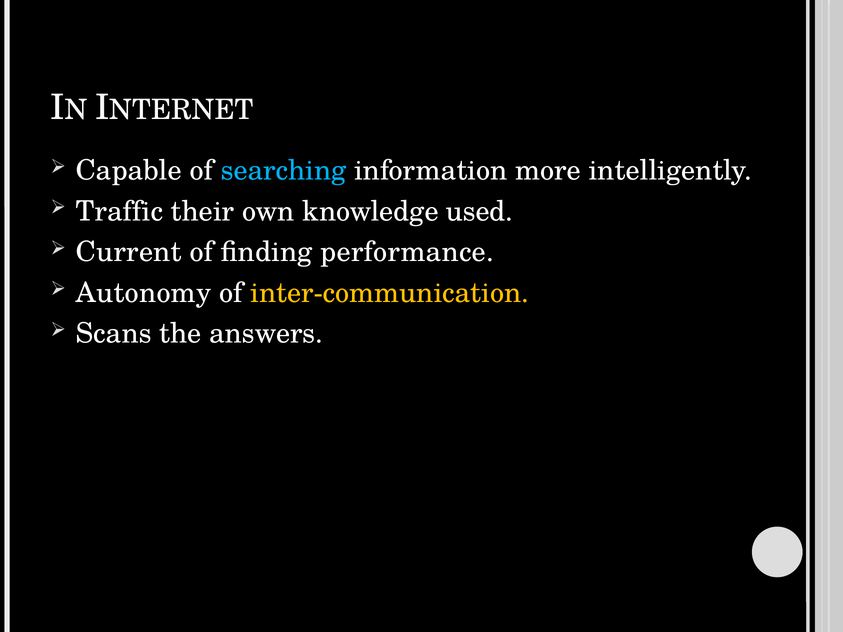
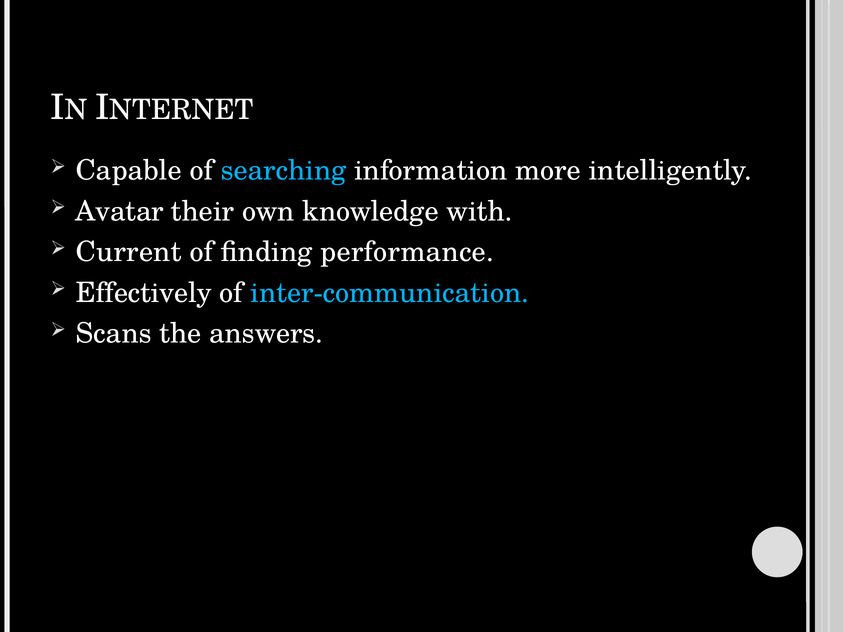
Traffic: Traffic -> Avatar
used: used -> with
Autonomy: Autonomy -> Effectively
inter-communication colour: yellow -> light blue
